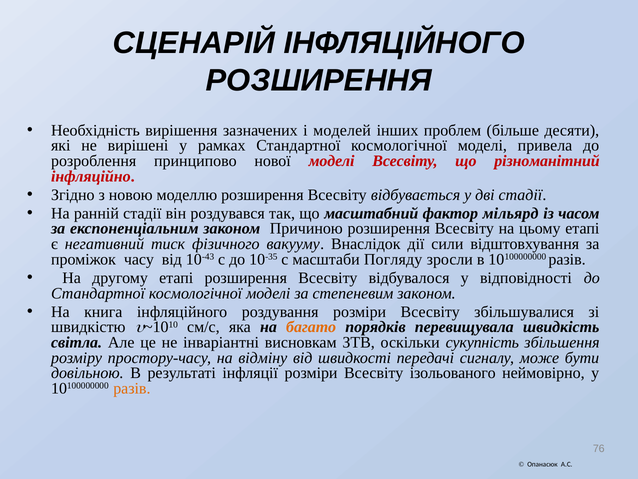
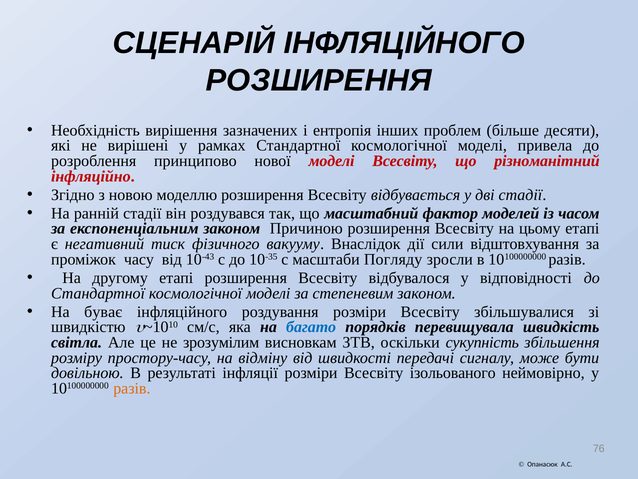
моделей: моделей -> ентропія
мільярд: мільярд -> моделей
книга: книга -> буває
багато colour: orange -> blue
інваріантні: інваріантні -> зрозумілим
